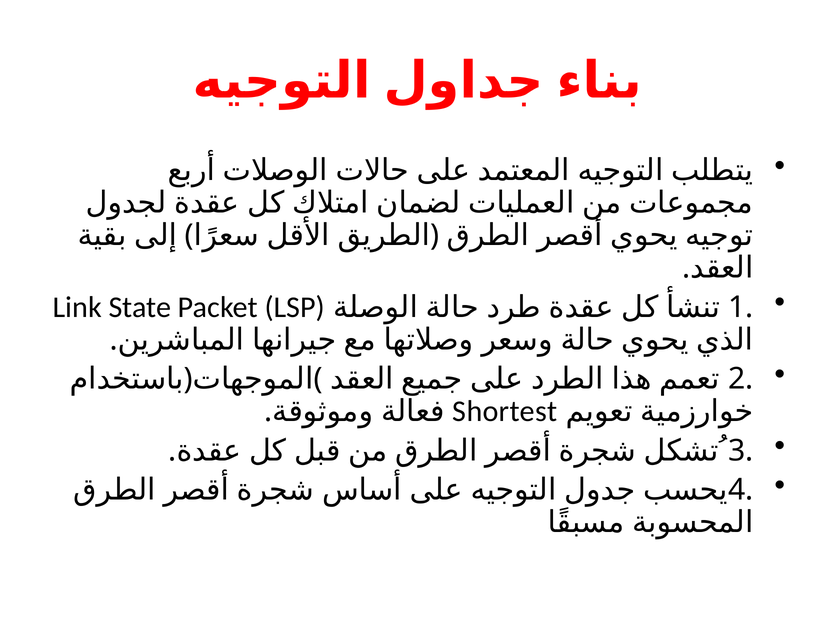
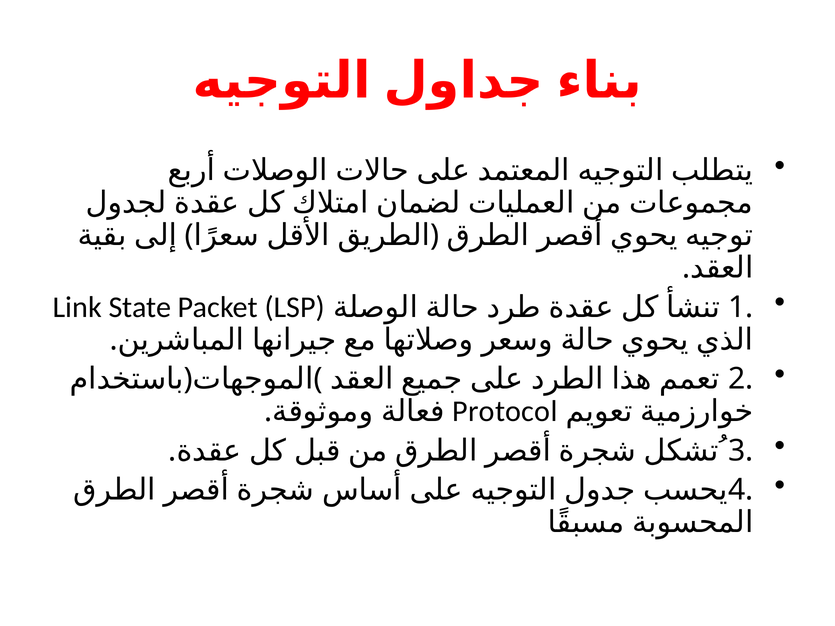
Shortest: Shortest -> Protocol
